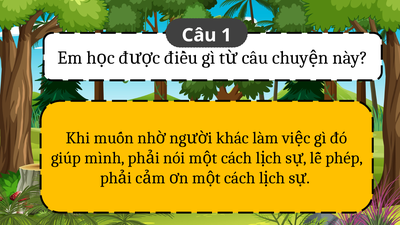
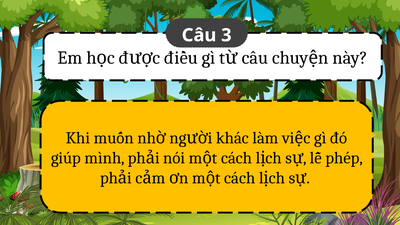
1: 1 -> 3
